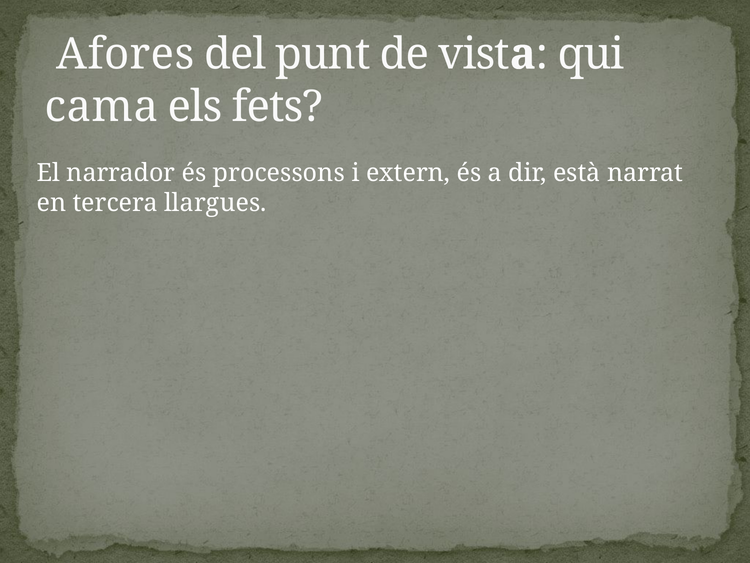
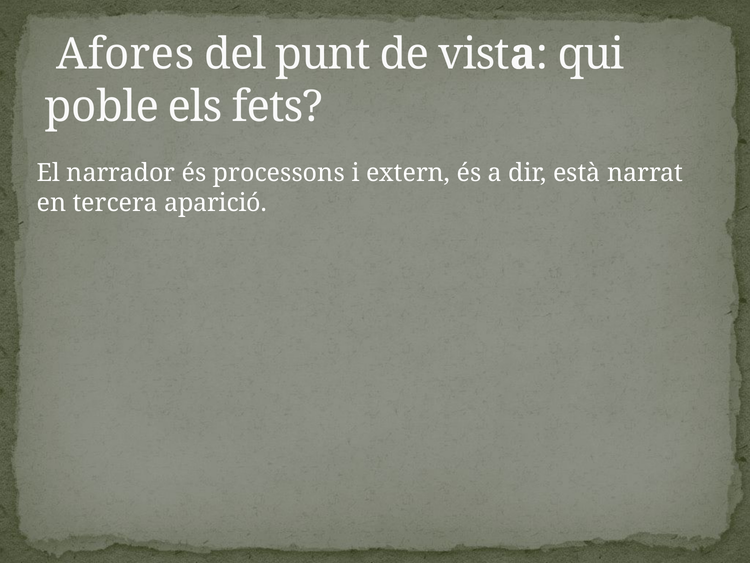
cama: cama -> poble
llargues: llargues -> aparició
